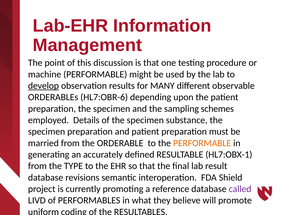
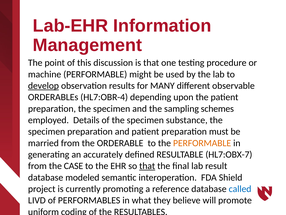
HL7:OBR-6: HL7:OBR-6 -> HL7:OBR-4
HL7:OBX-1: HL7:OBX-1 -> HL7:OBX-7
TYPE: TYPE -> CASE
that at (147, 166) underline: none -> present
revisions: revisions -> modeled
called colour: purple -> blue
